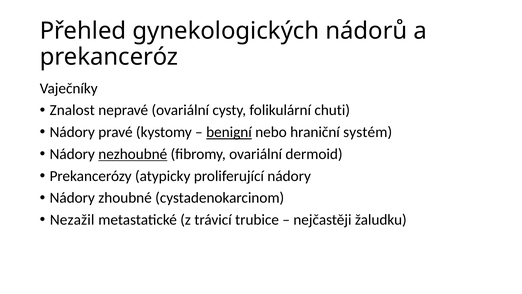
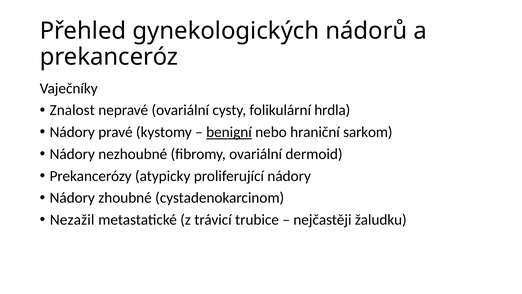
chuti: chuti -> hrdla
systém: systém -> sarkom
nezhoubné underline: present -> none
